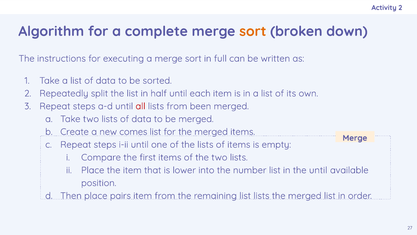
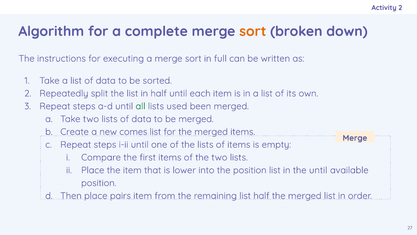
all colour: red -> green
lists from: from -> used
the number: number -> position
list lists: lists -> half
